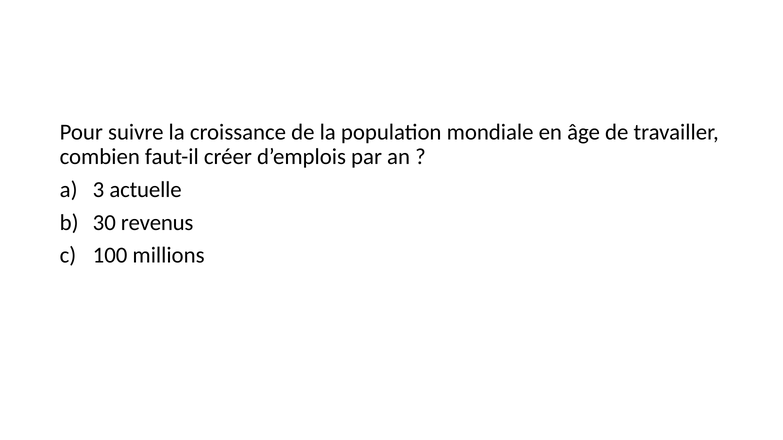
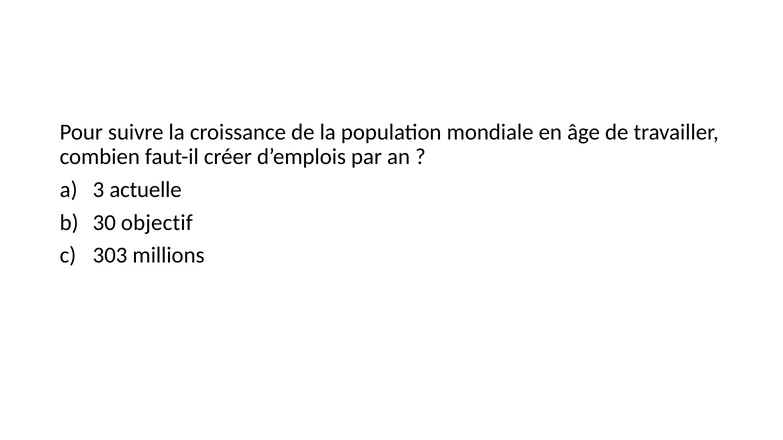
revenus: revenus -> objectif
100: 100 -> 303
